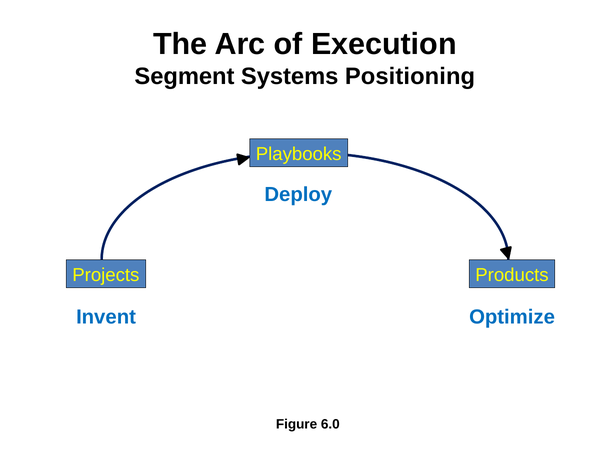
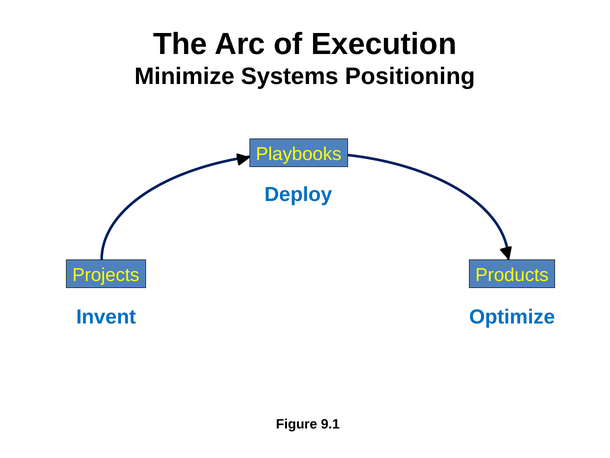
Segment: Segment -> Minimize
6.0: 6.0 -> 9.1
